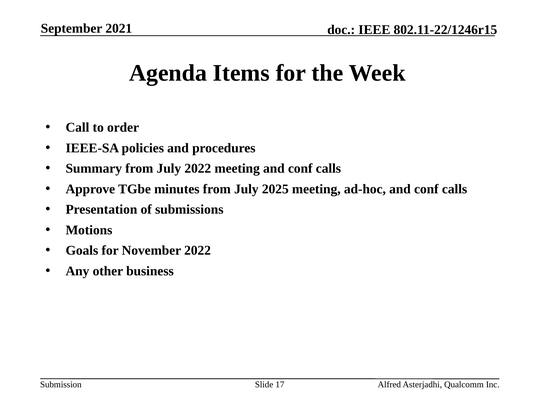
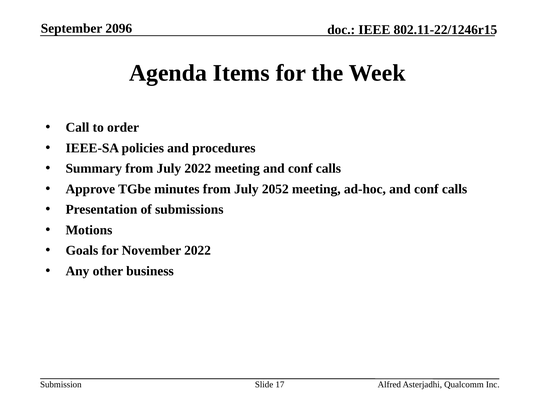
2021: 2021 -> 2096
2025: 2025 -> 2052
